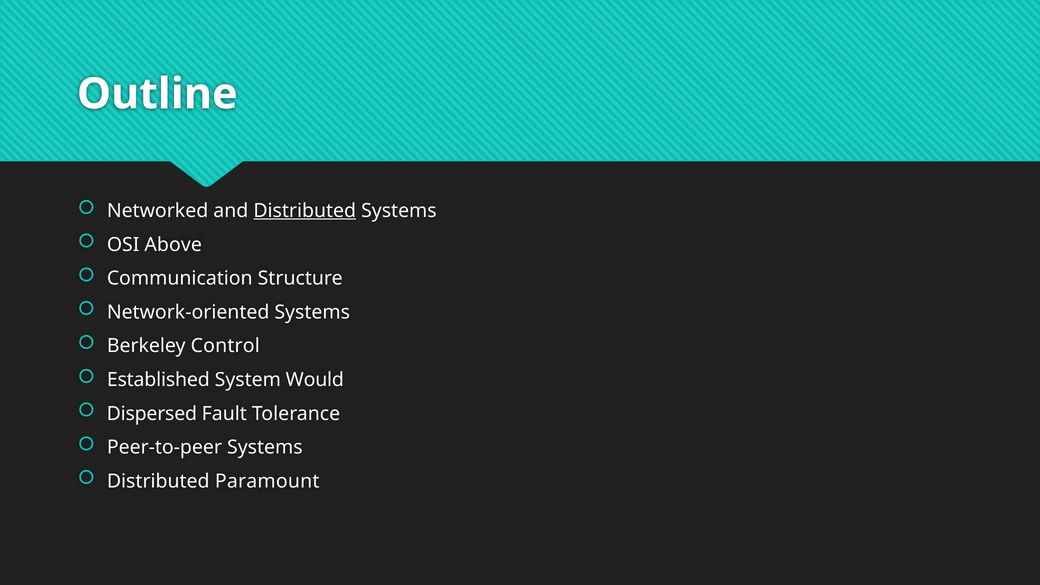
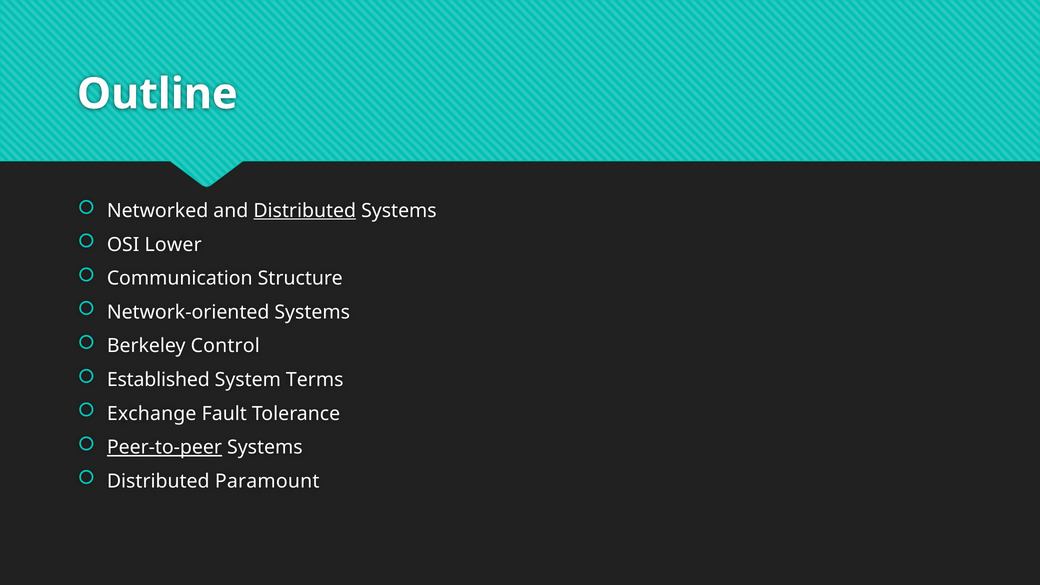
Above: Above -> Lower
Would: Would -> Terms
Dispersed: Dispersed -> Exchange
Peer-to-peer underline: none -> present
